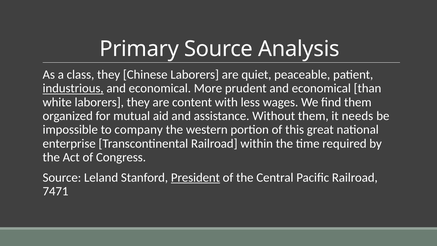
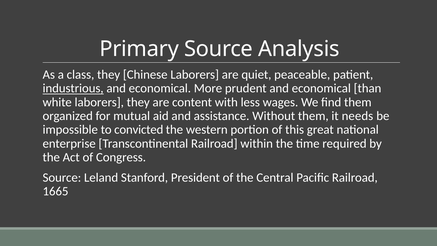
company: company -> convicted
President underline: present -> none
7471: 7471 -> 1665
